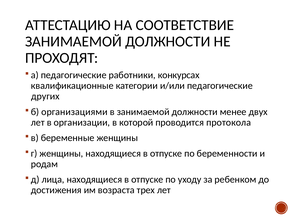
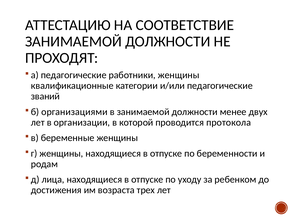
работники конкурсах: конкурсах -> женщины
других: других -> званий
